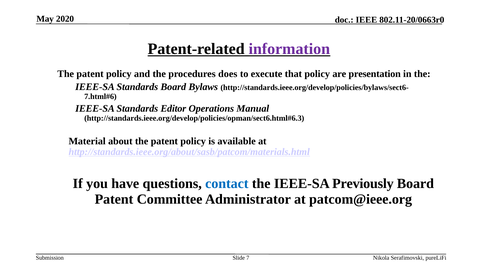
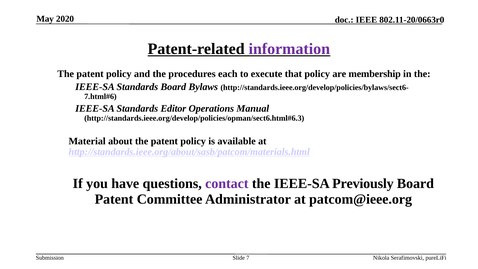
does: does -> each
presentation: presentation -> membership
contact colour: blue -> purple
